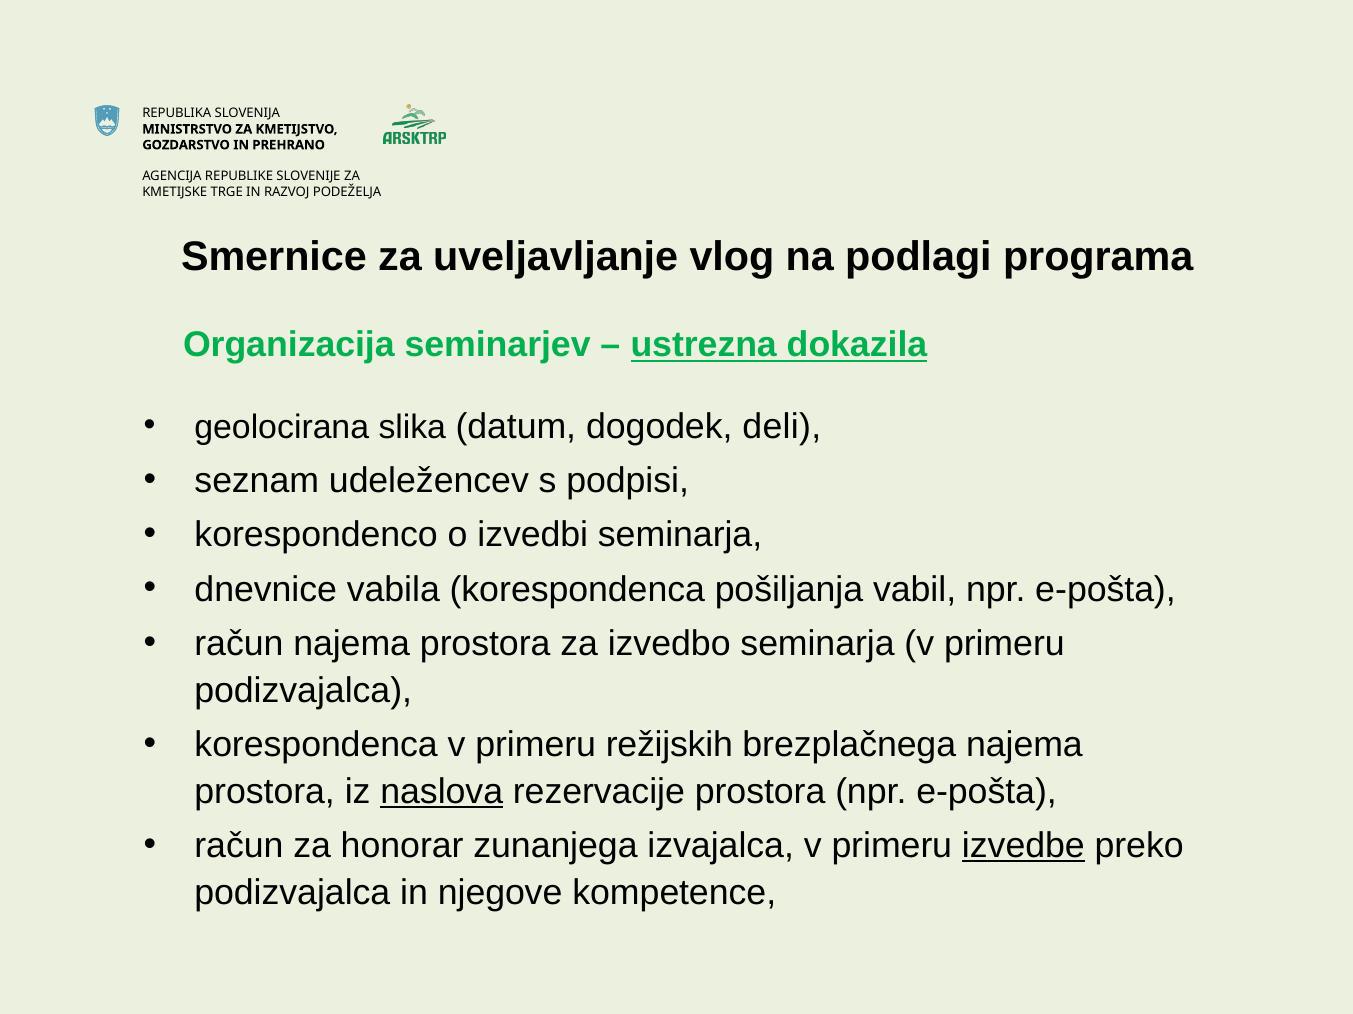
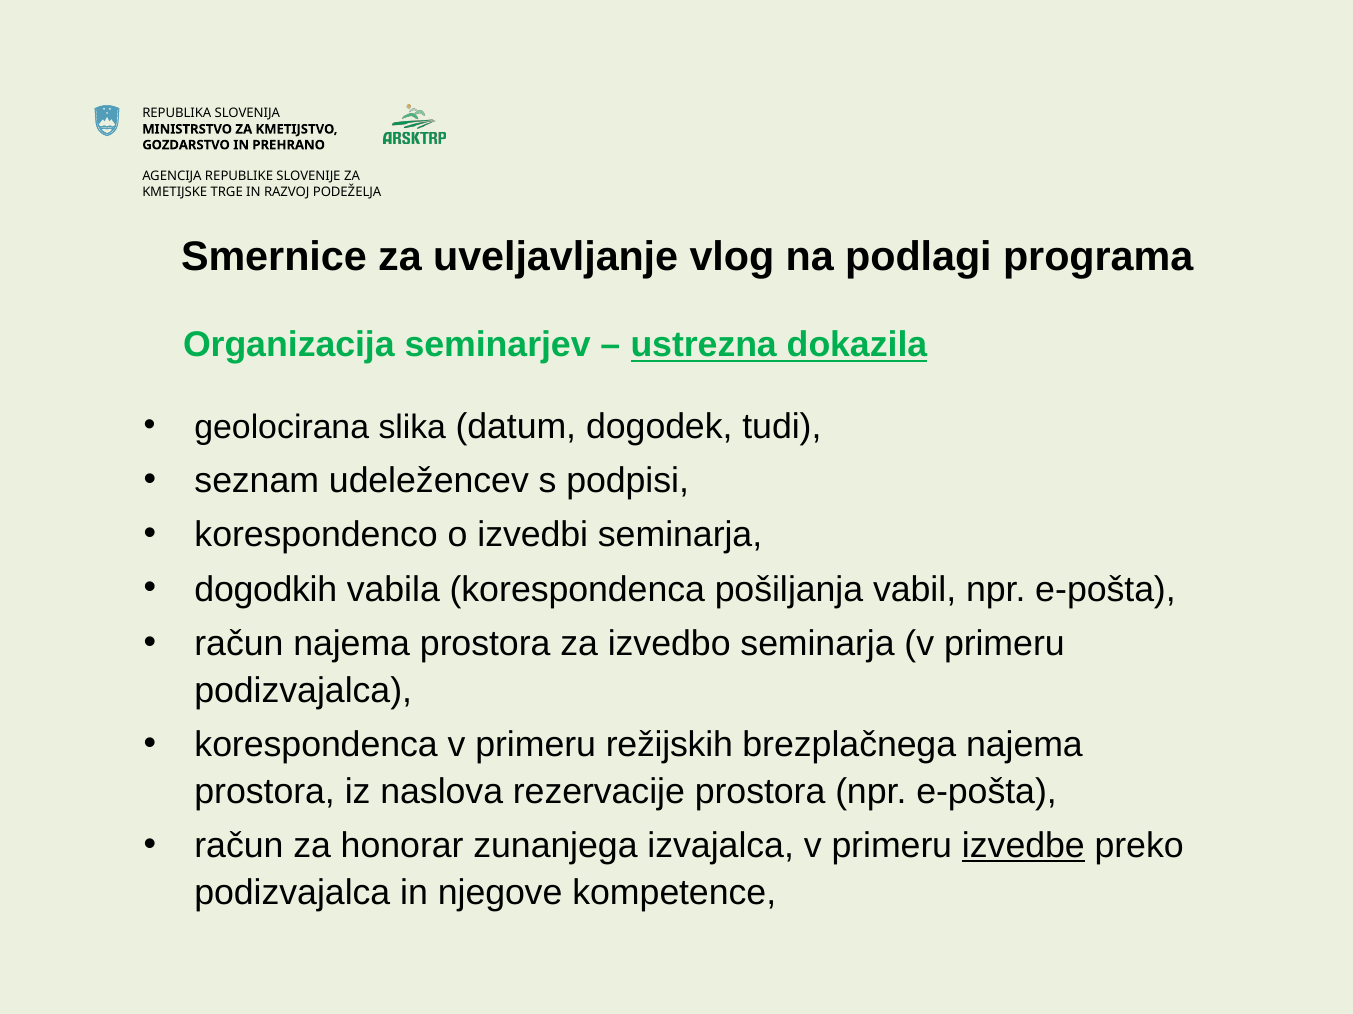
deli: deli -> tudi
dnevnice: dnevnice -> dogodkih
naslova underline: present -> none
